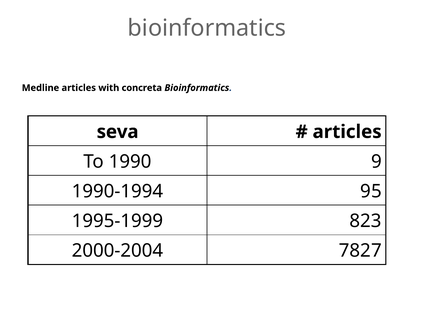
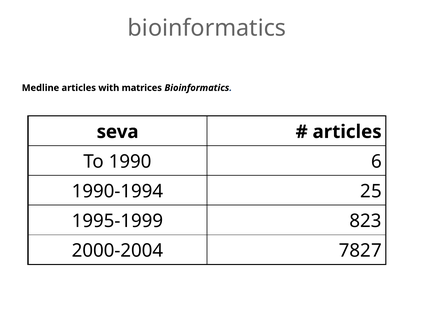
concreta: concreta -> matrices
9: 9 -> 6
95: 95 -> 25
